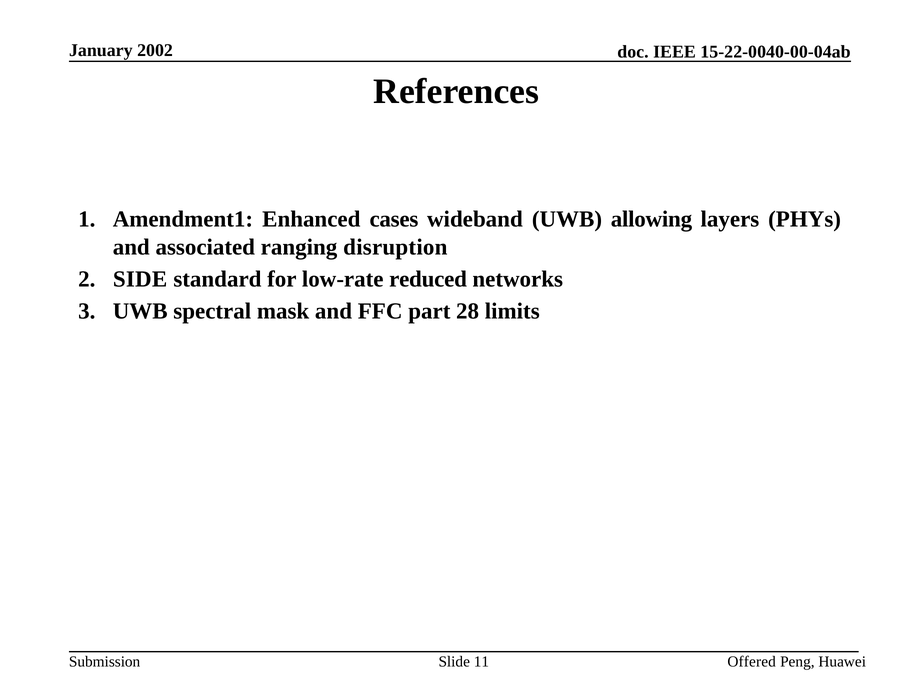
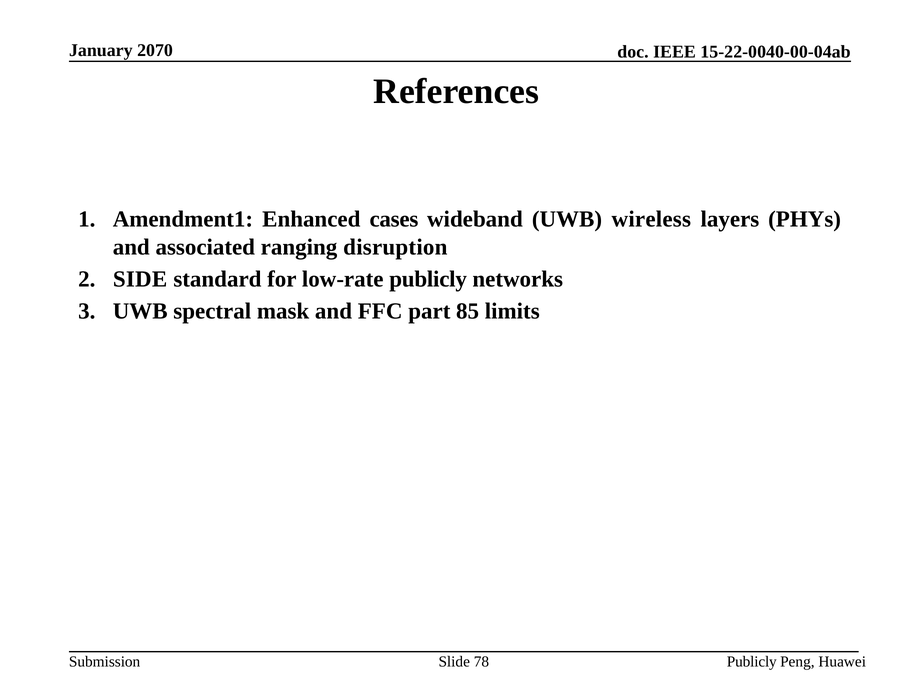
2002: 2002 -> 2070
allowing: allowing -> wireless
low-rate reduced: reduced -> publicly
28: 28 -> 85
11: 11 -> 78
Offered at (752, 662): Offered -> Publicly
